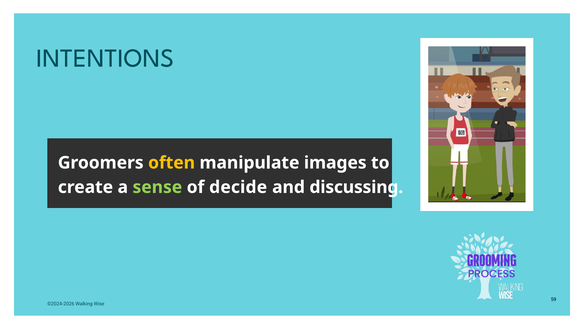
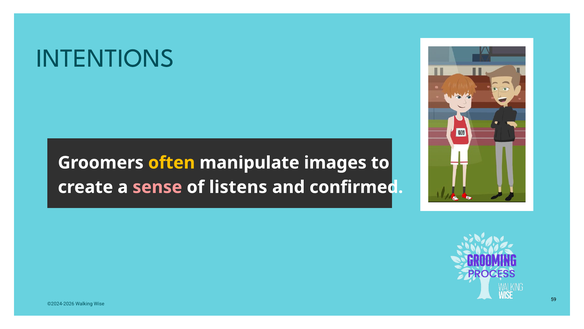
sense colour: light green -> pink
decide: decide -> listens
discussing: discussing -> confirmed
